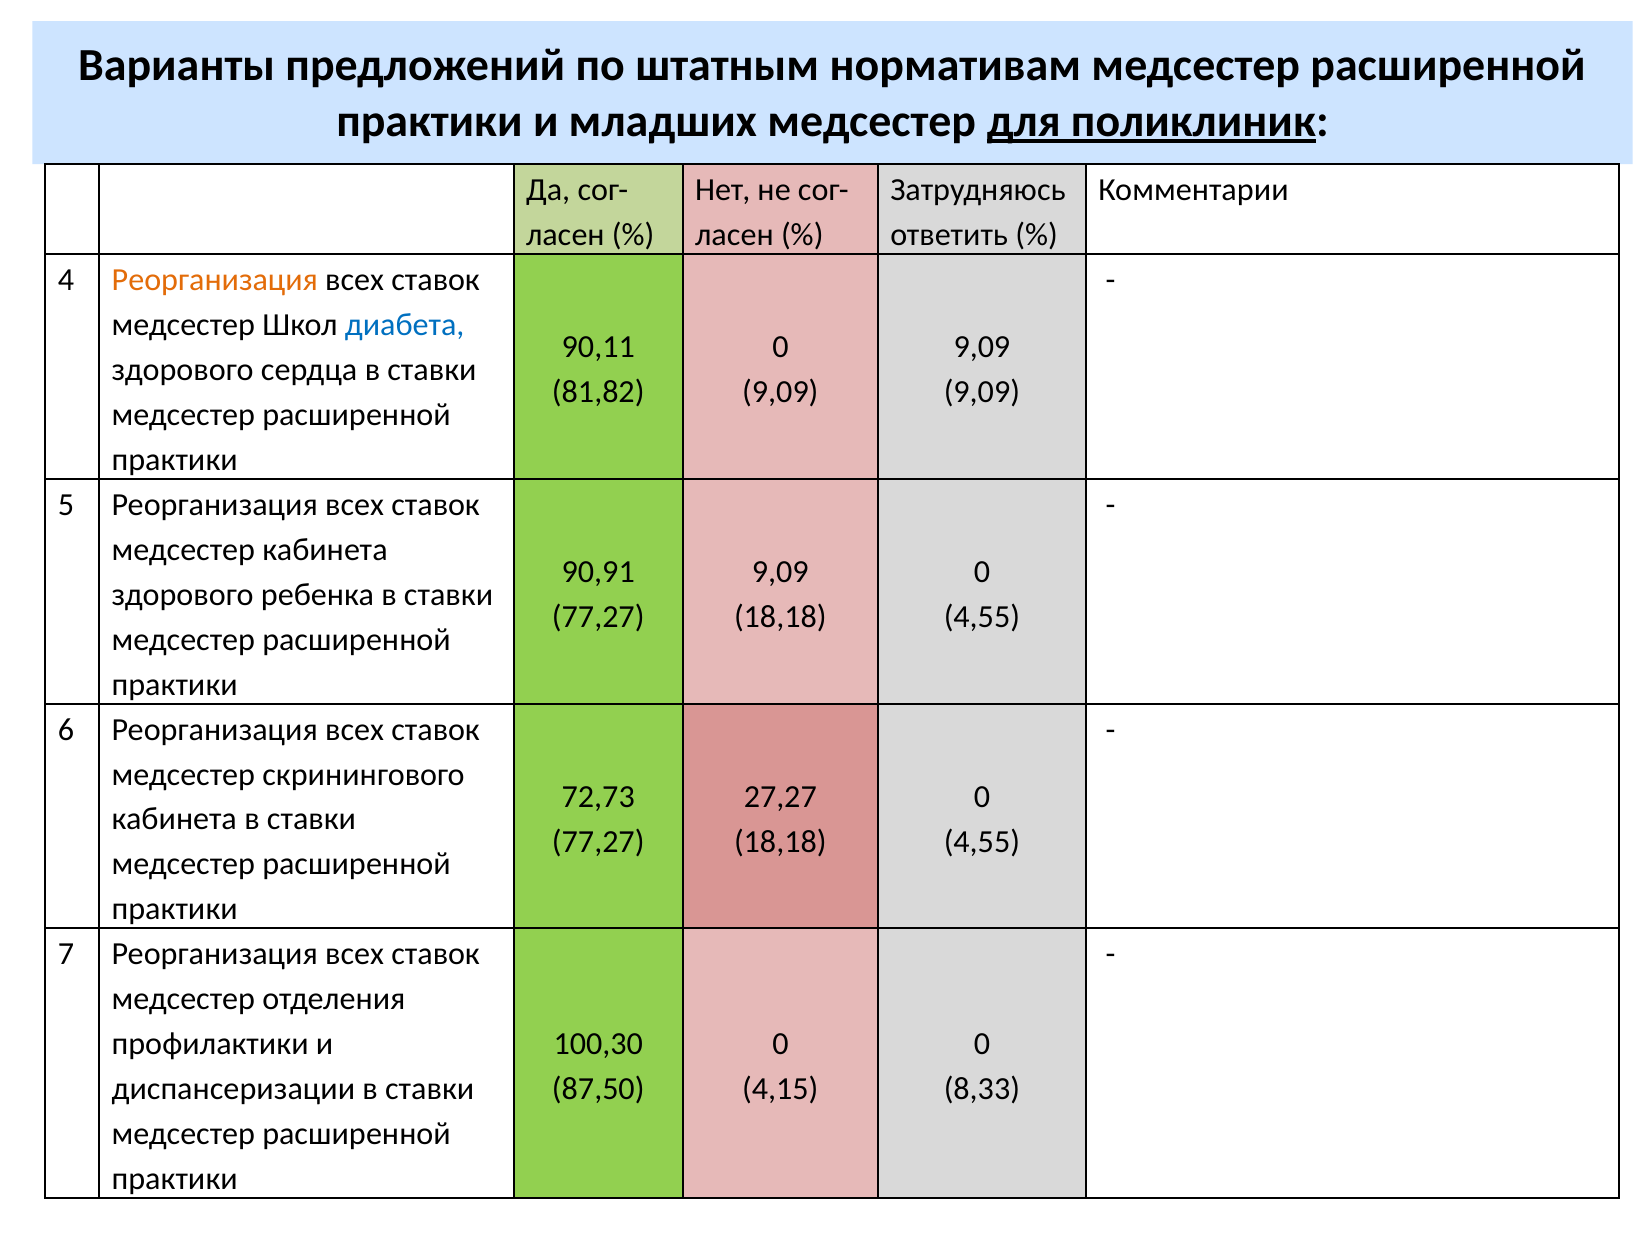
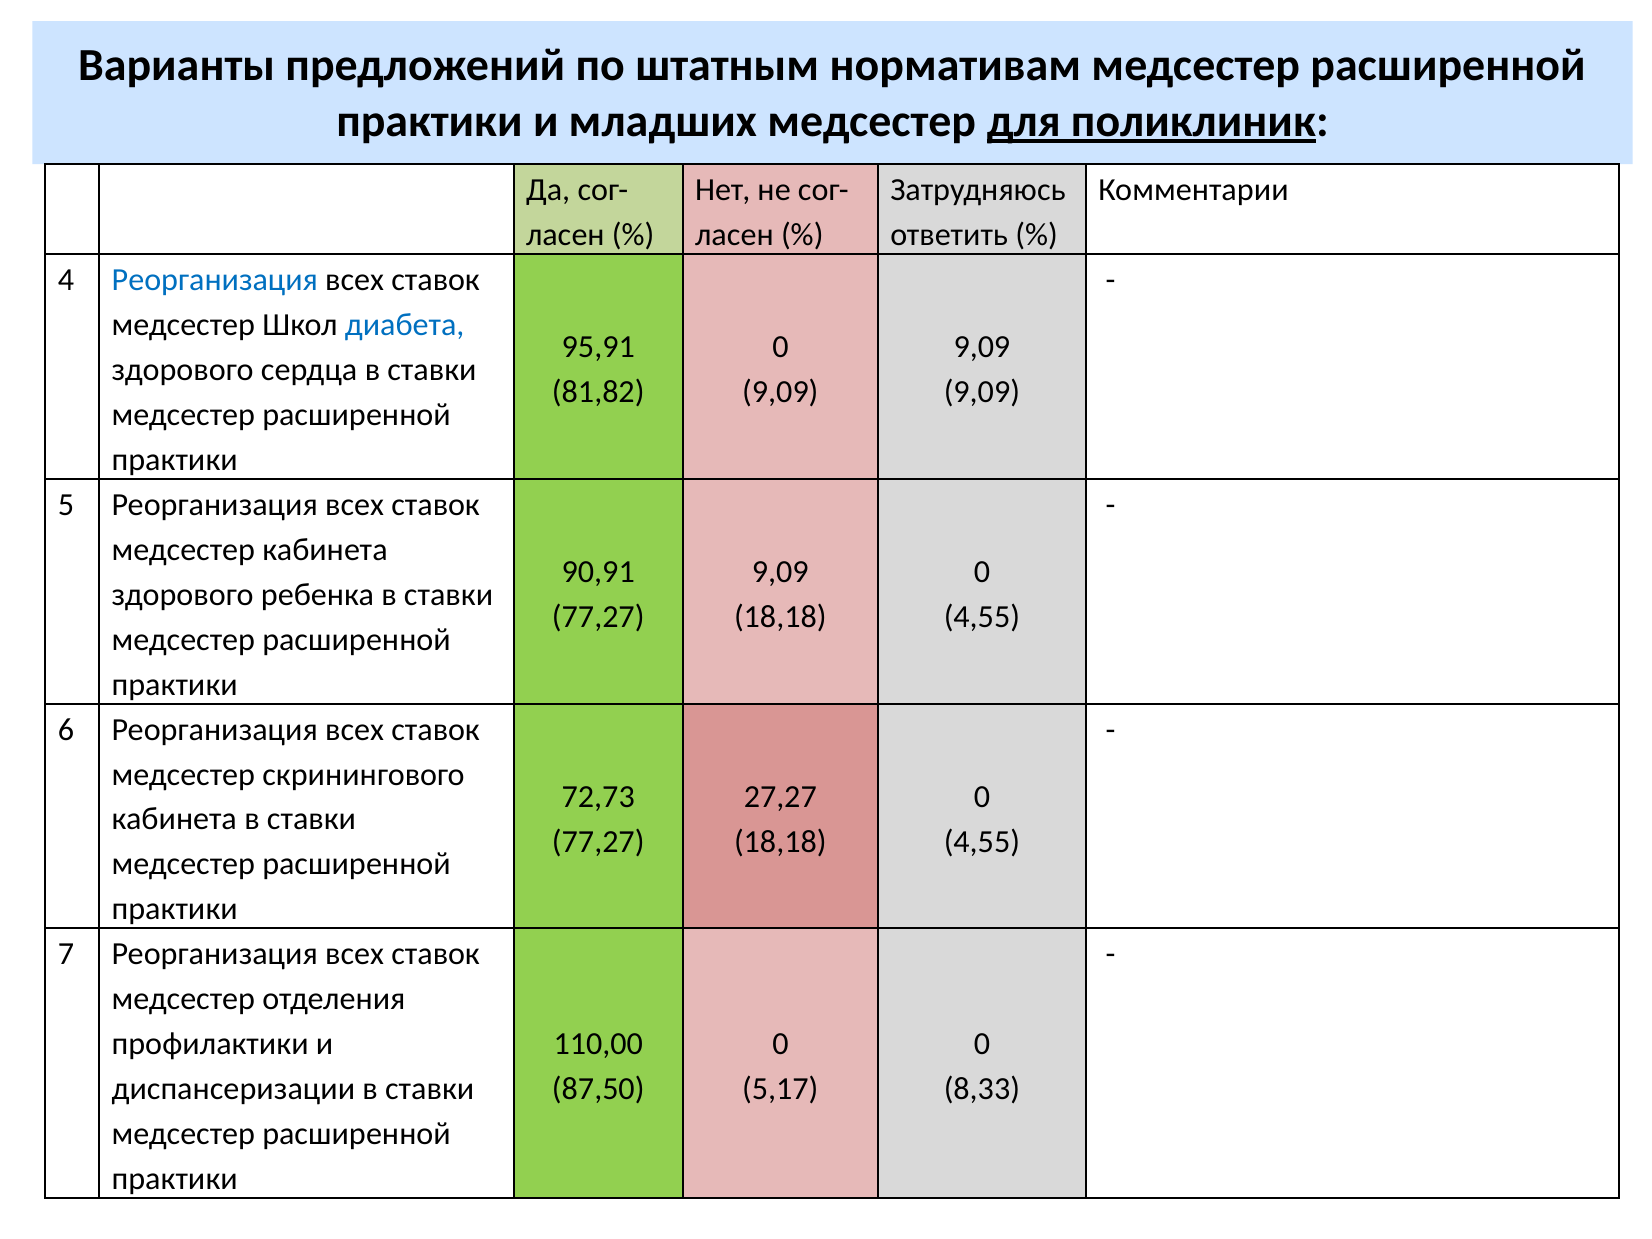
Реорганизация at (215, 280) colour: orange -> blue
90,11: 90,11 -> 95,91
100,30: 100,30 -> 110,00
4,15: 4,15 -> 5,17
